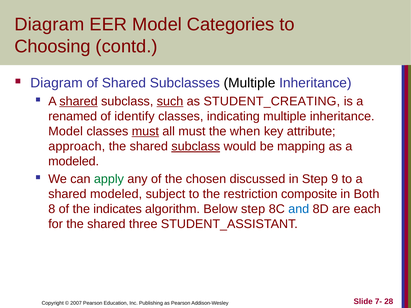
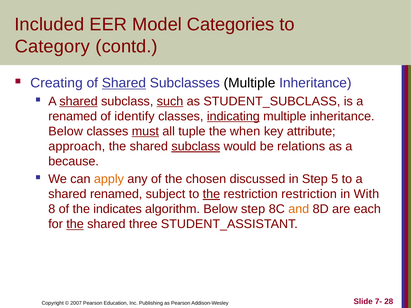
Diagram at (49, 25): Diagram -> Included
Choosing: Choosing -> Category
Diagram at (57, 83): Diagram -> Creating
Shared at (124, 83) underline: none -> present
STUDENT_CREATING: STUDENT_CREATING -> STUDENT_SUBCLASS
indicating underline: none -> present
Model at (66, 131): Model -> Below
all must: must -> tuple
mapping: mapping -> relations
modeled at (74, 162): modeled -> because
apply colour: green -> orange
9: 9 -> 5
shared modeled: modeled -> renamed
the at (211, 194) underline: none -> present
restriction composite: composite -> restriction
Both: Both -> With
and colour: blue -> orange
the at (75, 224) underline: none -> present
